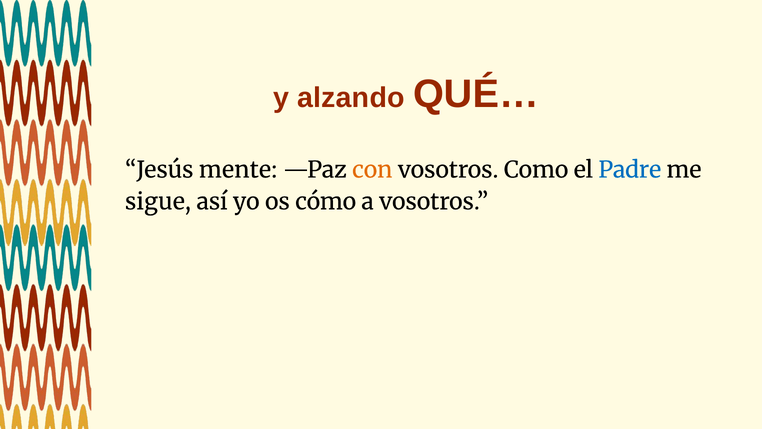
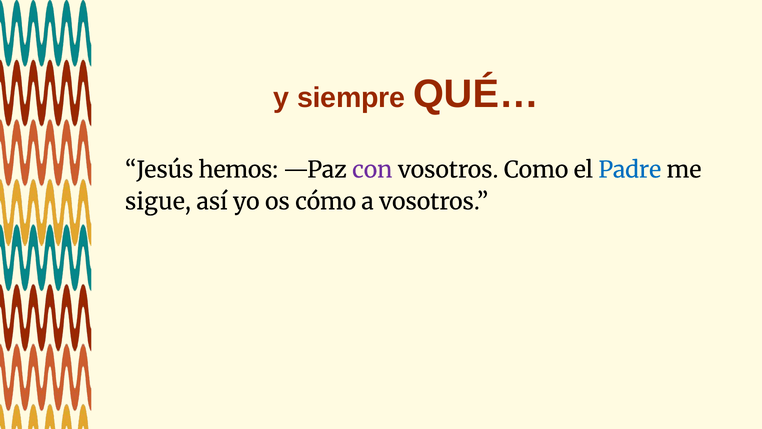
alzando: alzando -> siempre
mente: mente -> hemos
con colour: orange -> purple
